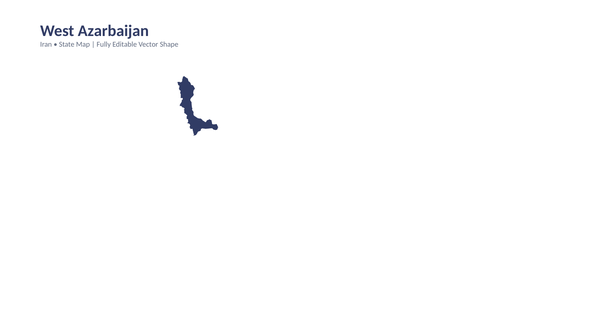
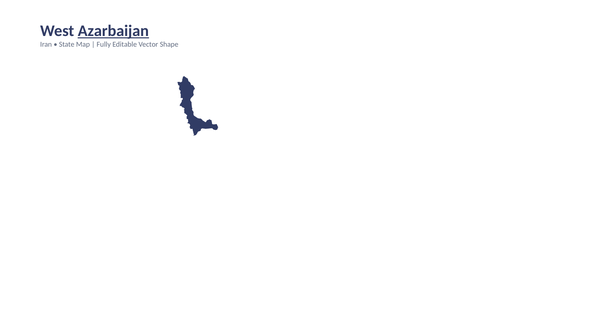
Azarbaijan underline: none -> present
